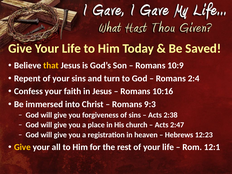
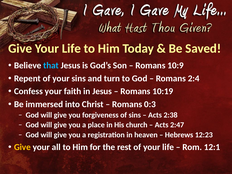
that colour: yellow -> light blue
10:16: 10:16 -> 10:19
9:3: 9:3 -> 0:3
